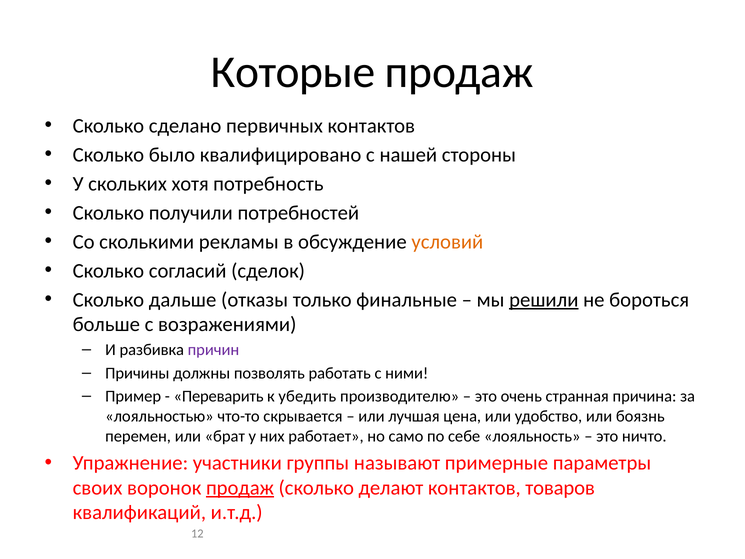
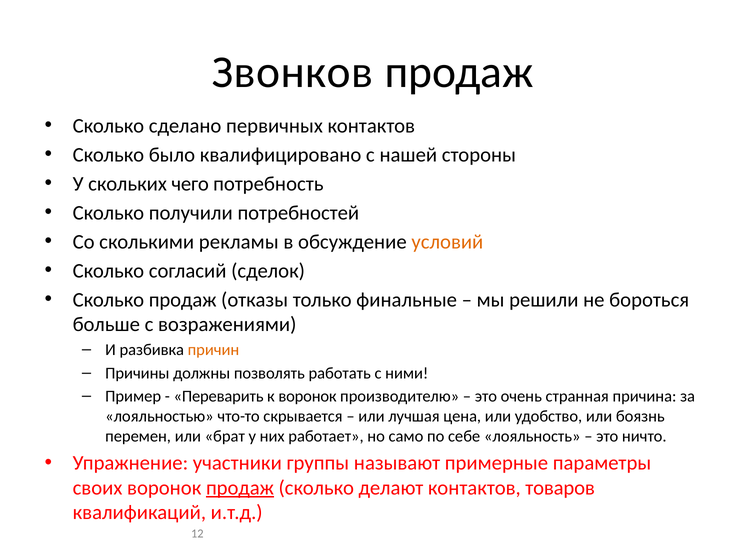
Которые: Которые -> Звонков
хотя: хотя -> чего
Сколько дальше: дальше -> продаж
решили underline: present -> none
причин colour: purple -> orange
к убедить: убедить -> воронок
